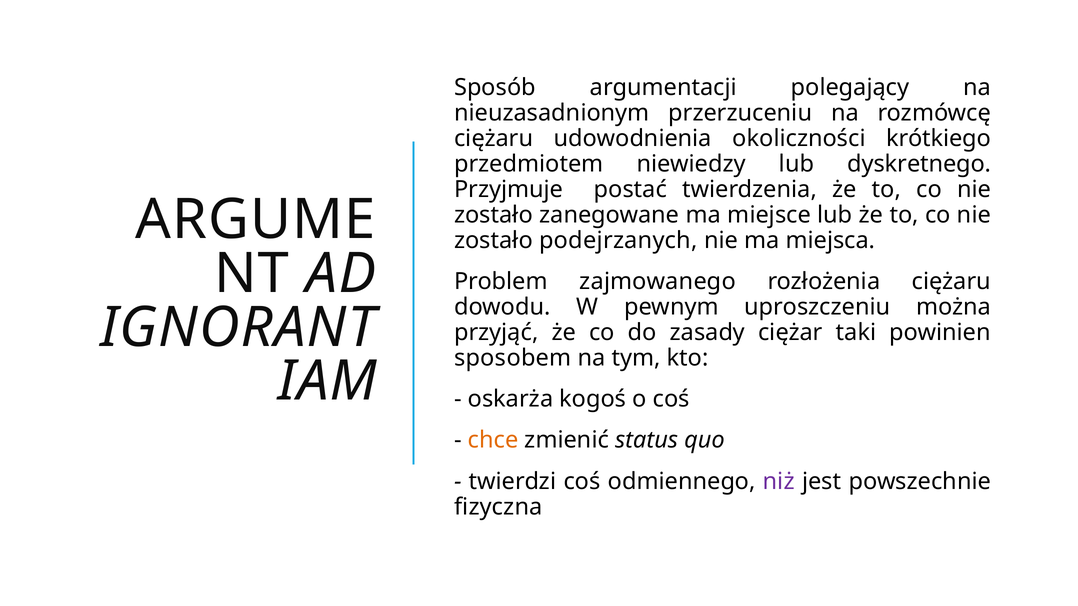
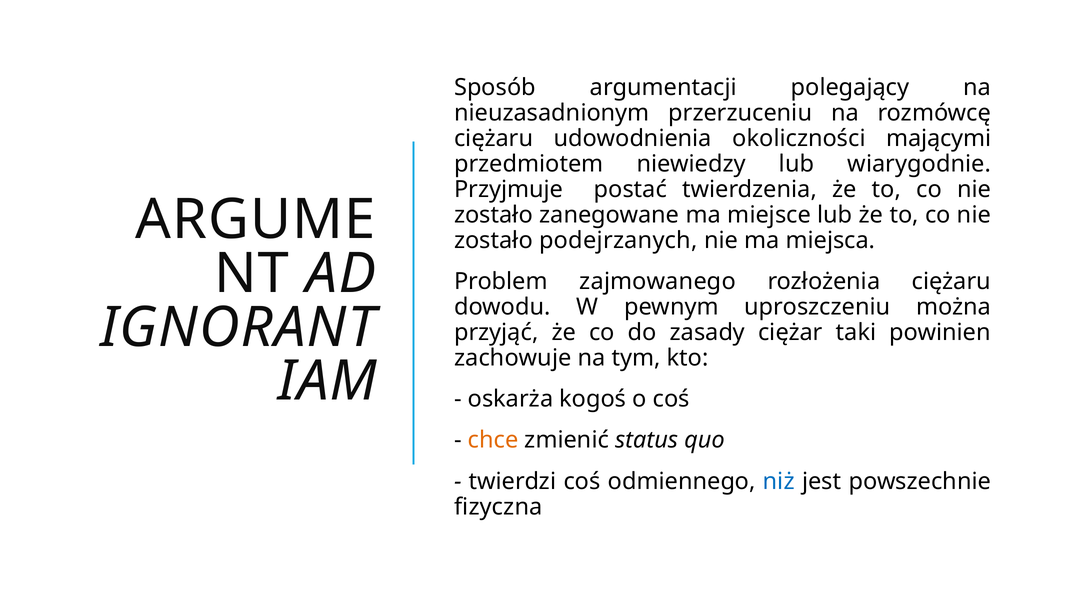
krótkiego: krótkiego -> mającymi
dyskretnego: dyskretnego -> wiarygodnie
sposobem: sposobem -> zachowuje
niż colour: purple -> blue
